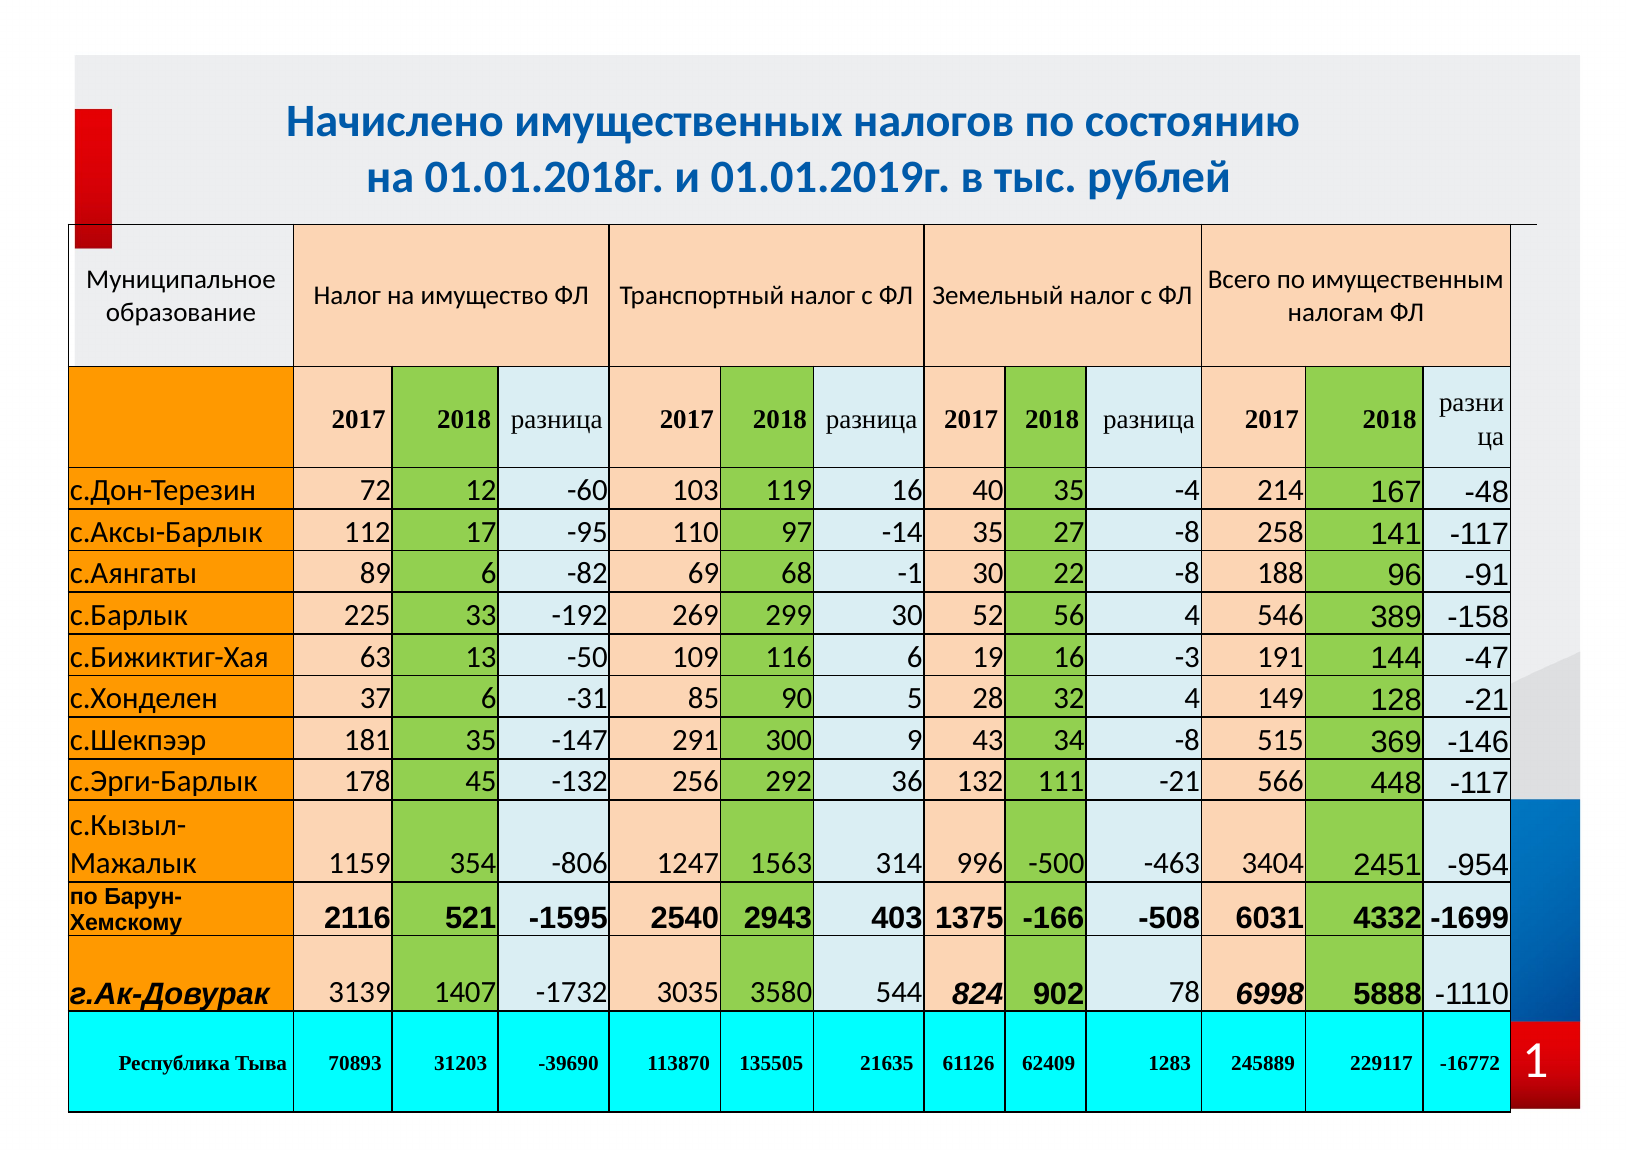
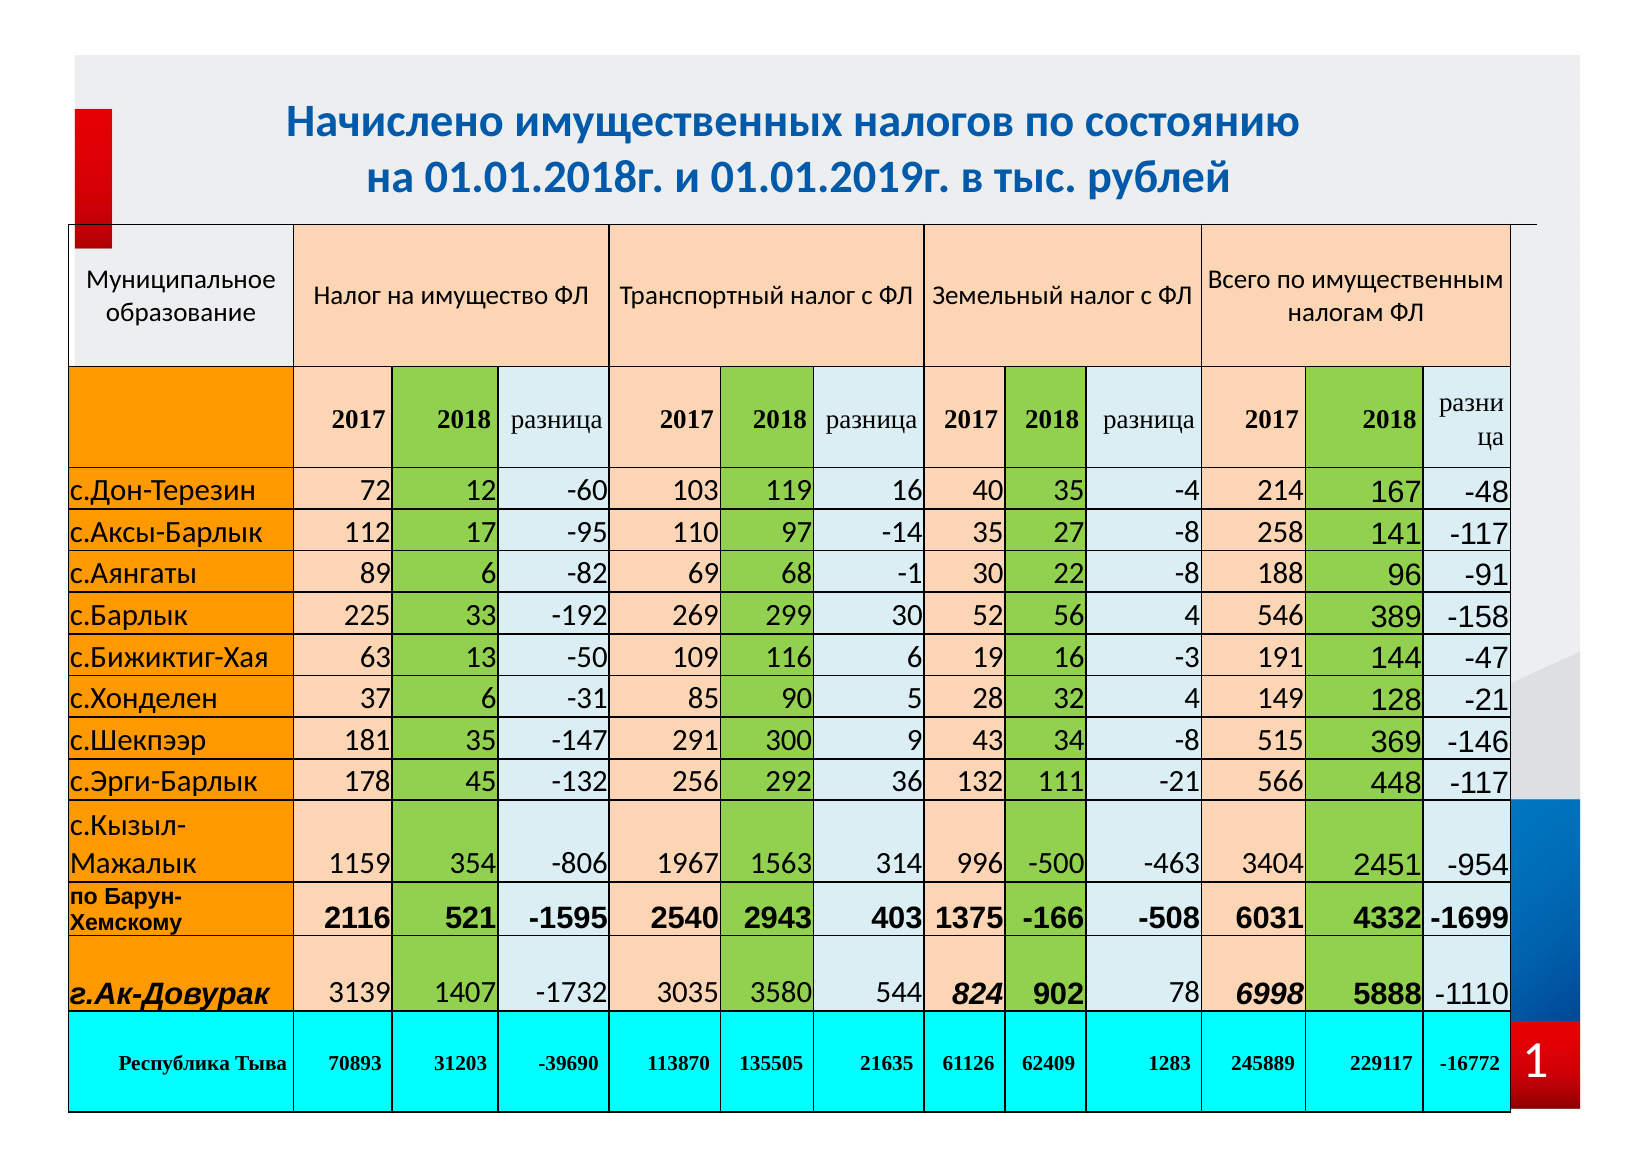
1247: 1247 -> 1967
